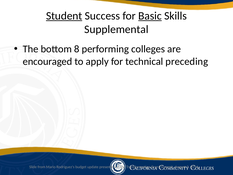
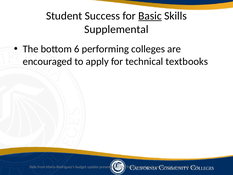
Student underline: present -> none
8: 8 -> 6
preceding: preceding -> textbooks
